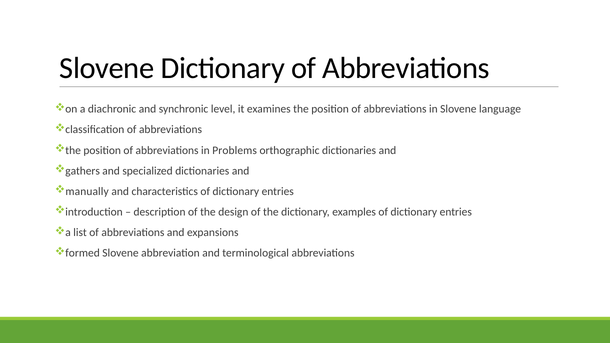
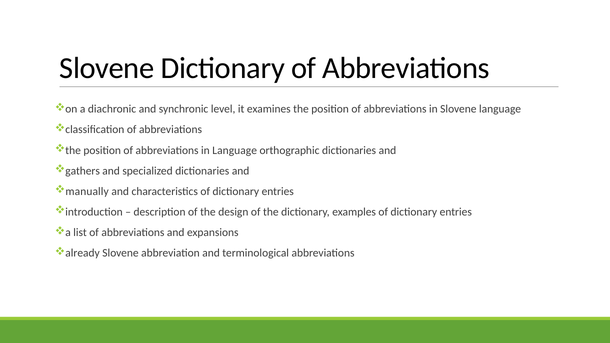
in Problems: Problems -> Language
formed: formed -> already
